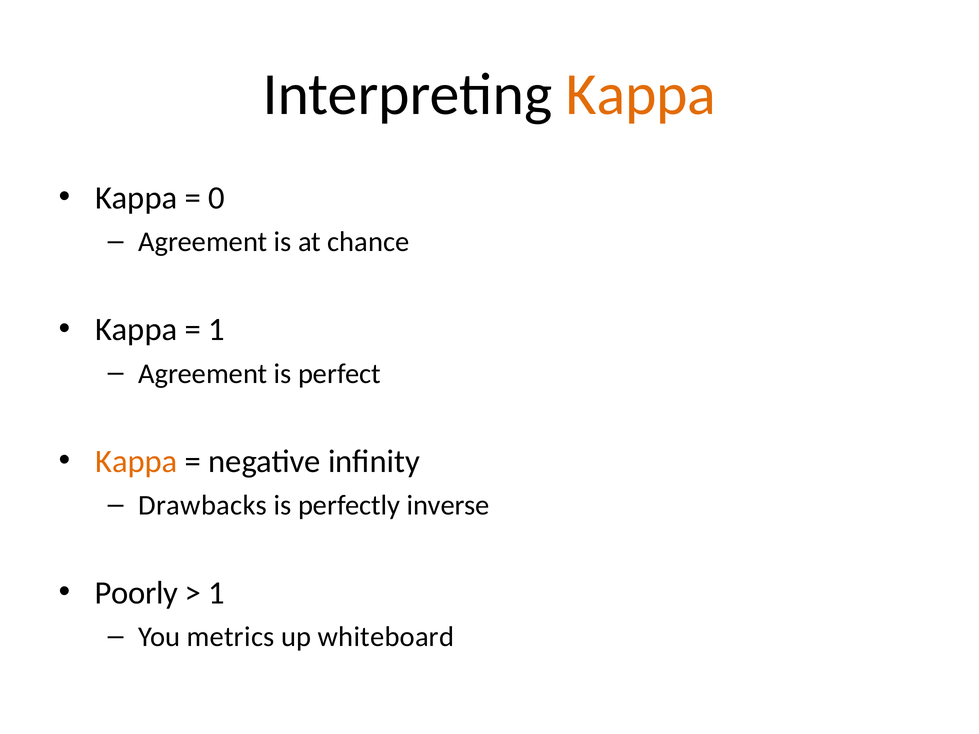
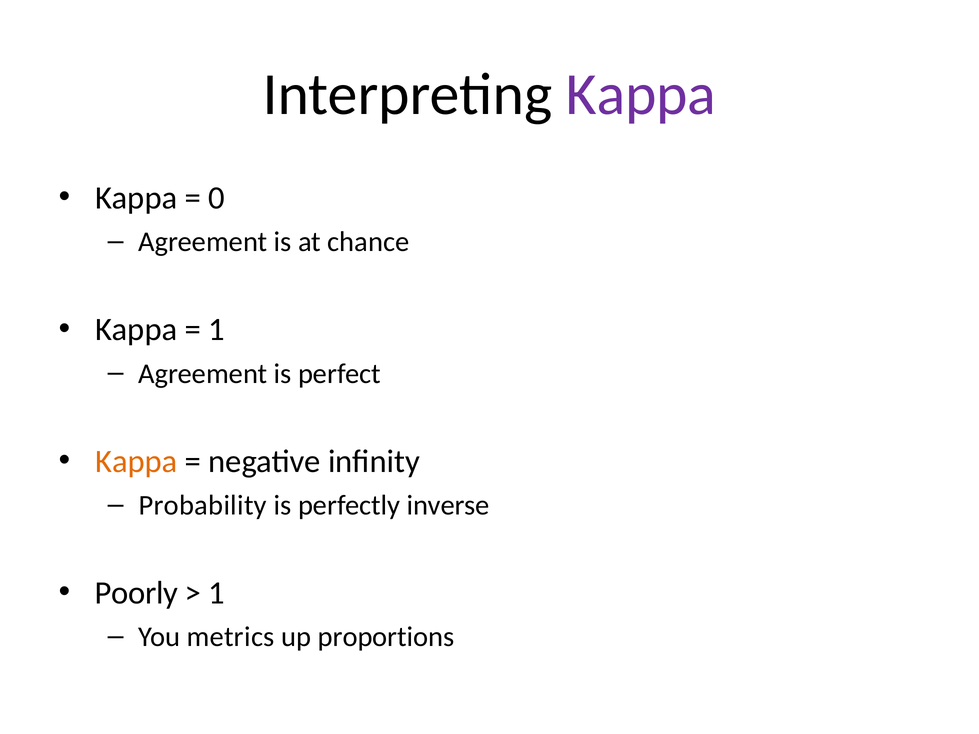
Kappa at (641, 95) colour: orange -> purple
Drawbacks: Drawbacks -> Probability
whiteboard: whiteboard -> proportions
